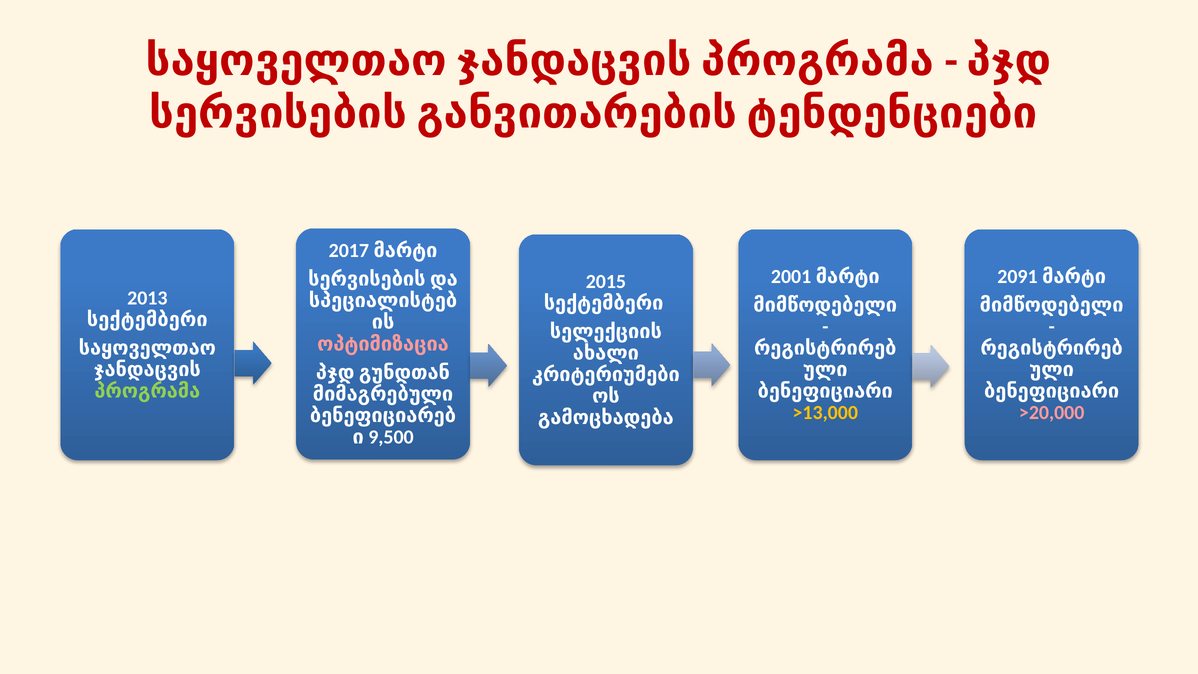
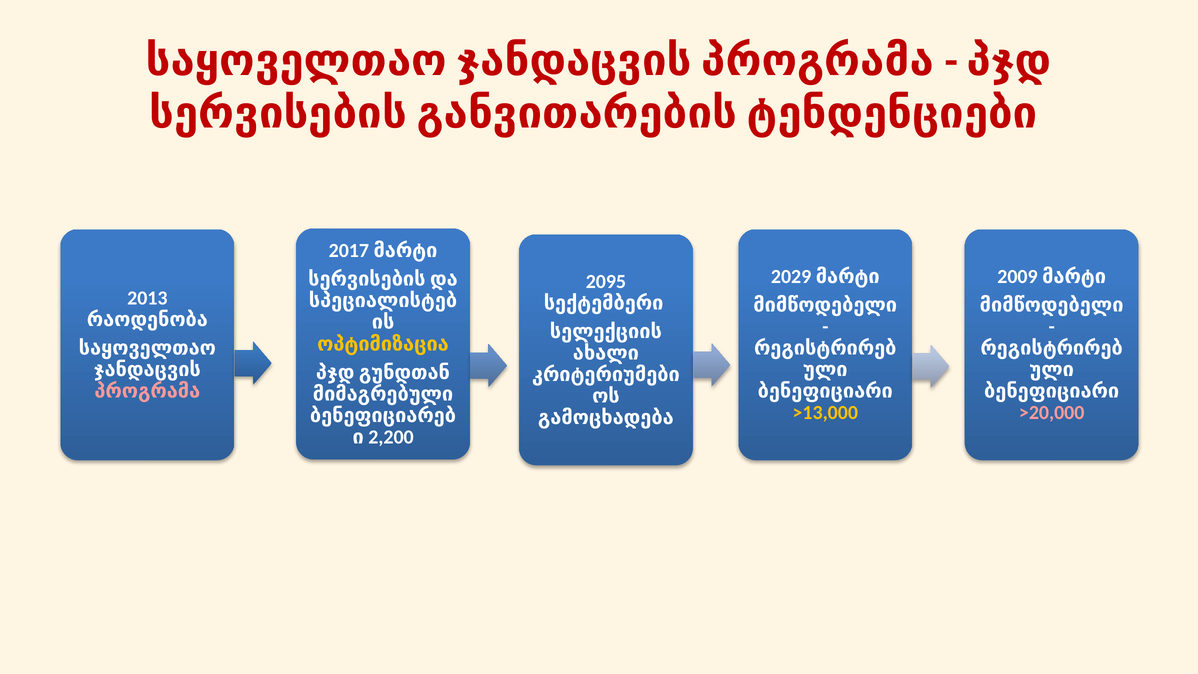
2001: 2001 -> 2029
2091: 2091 -> 2009
2015: 2015 -> 2095
სექტემბერი at (147, 320): სექტემბერი -> რაოდენობა
ოპტიმიზაცია colour: pink -> yellow
პროგრამა colour: light green -> pink
9,500: 9,500 -> 2,200
